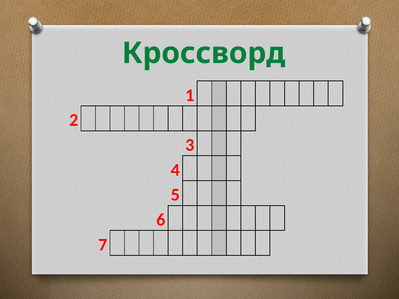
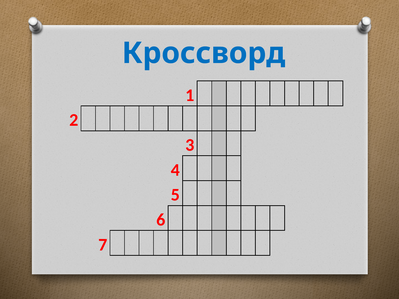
Кроссворд colour: green -> blue
